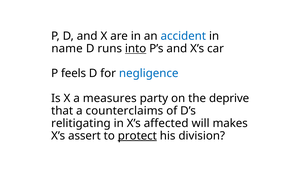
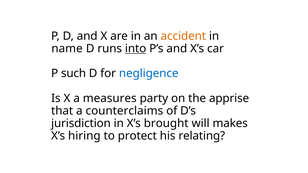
accident colour: blue -> orange
feels: feels -> such
deprive: deprive -> apprise
relitigating: relitigating -> jurisdiction
affected: affected -> brought
assert: assert -> hiring
protect underline: present -> none
division: division -> relating
